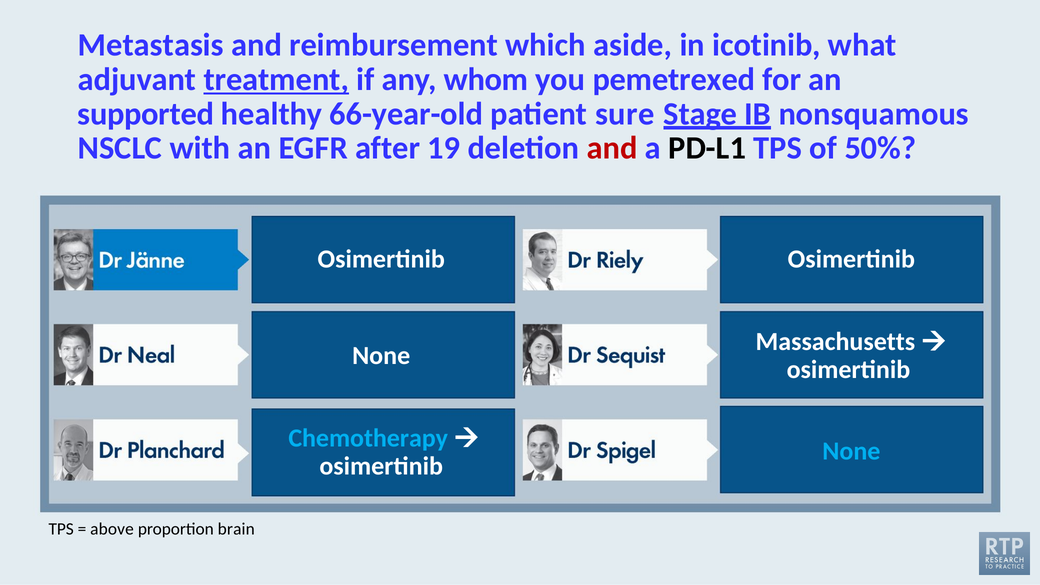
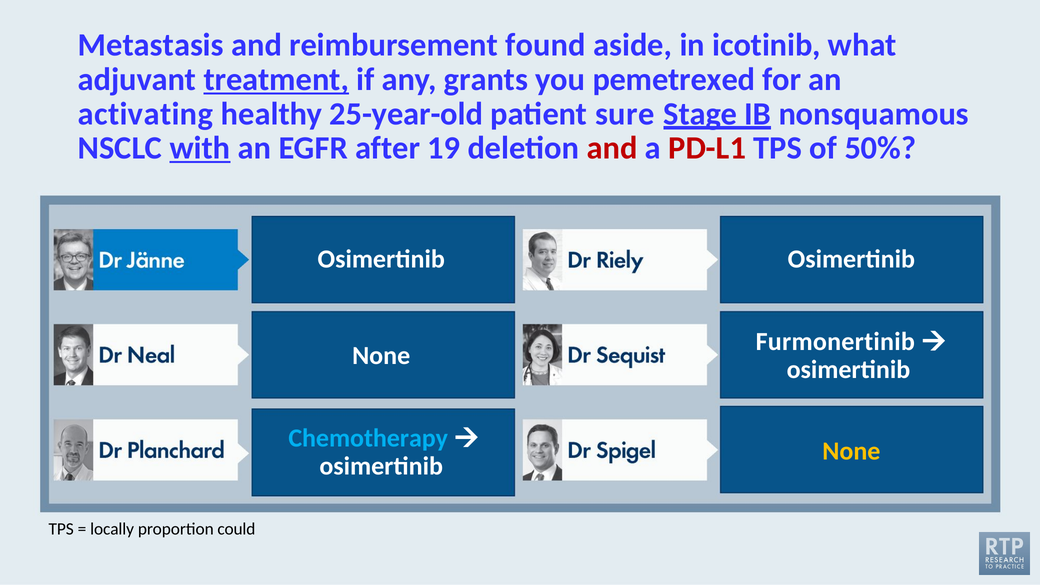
which: which -> found
whom: whom -> grants
supported: supported -> activating
66-year-old: 66-year-old -> 25-year-old
with underline: none -> present
PD-L1 colour: black -> red
Massachusetts: Massachusetts -> Furmonertinib
None at (851, 451) colour: light blue -> yellow
above: above -> locally
brain: brain -> could
